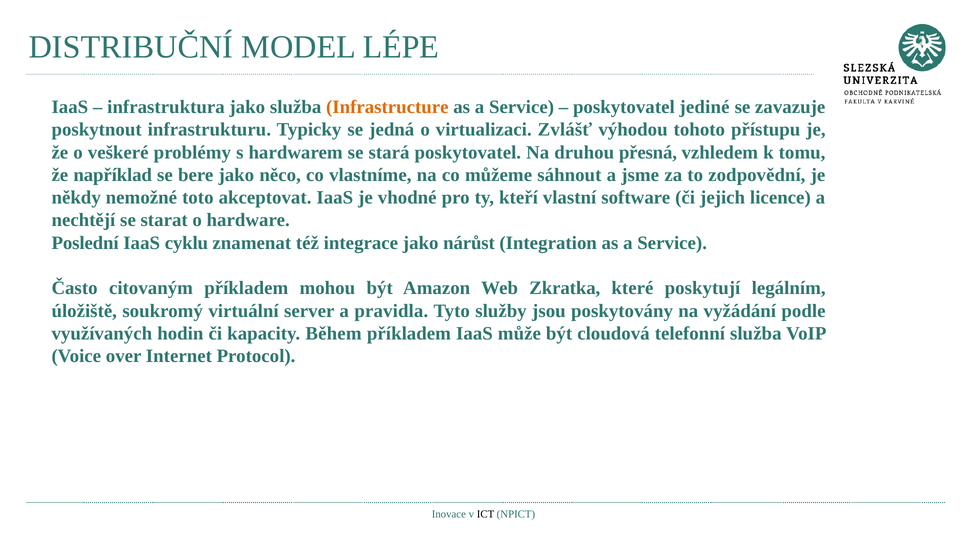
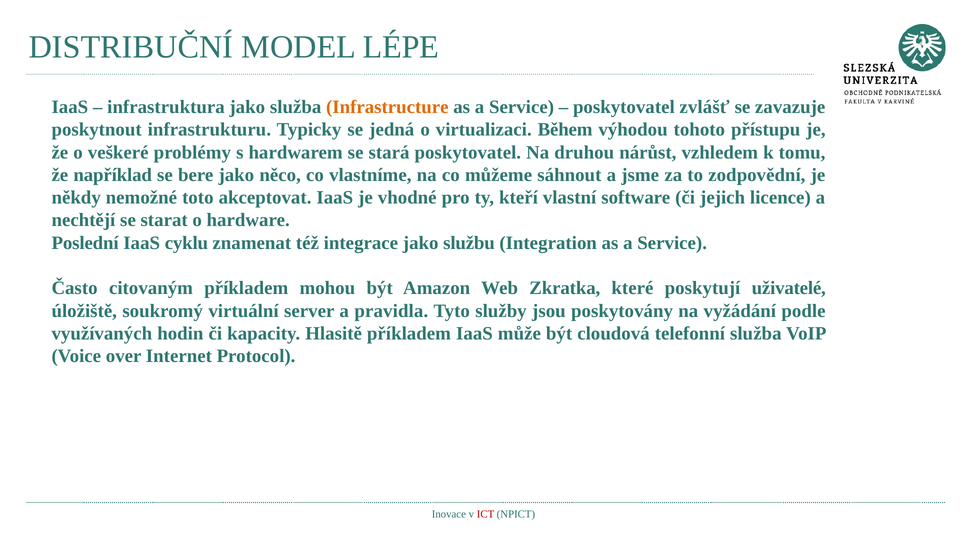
jediné: jediné -> zvlášť
Zvlášť: Zvlášť -> Během
přesná: přesná -> nárůst
nárůst: nárůst -> službu
legálním: legálním -> uživatelé
Během: Během -> Hlasitě
ICT colour: black -> red
